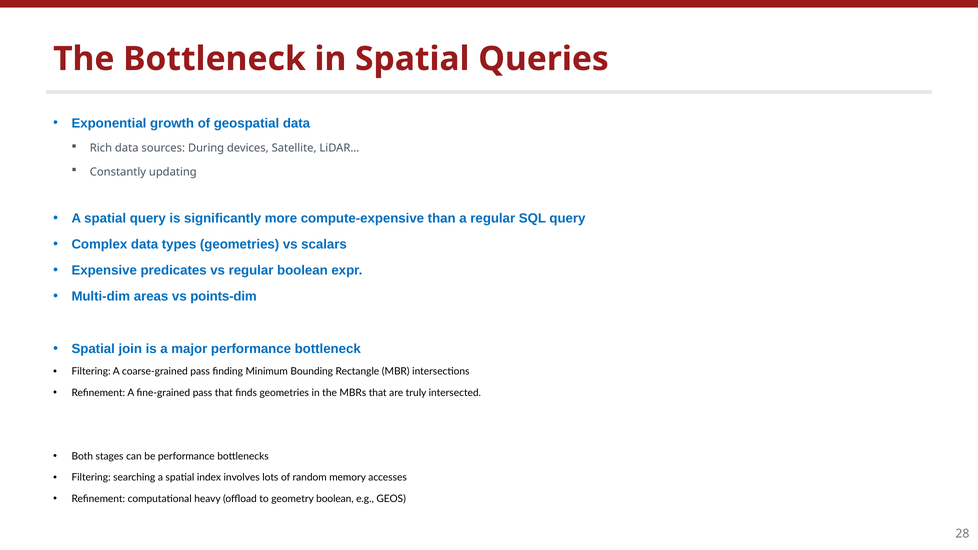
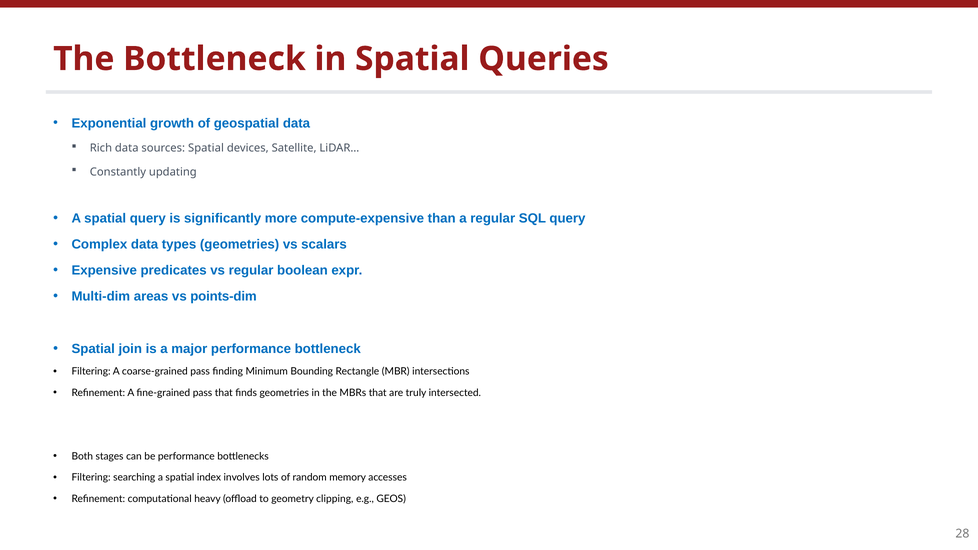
sources During: During -> Spatial
geometry boolean: boolean -> clipping
